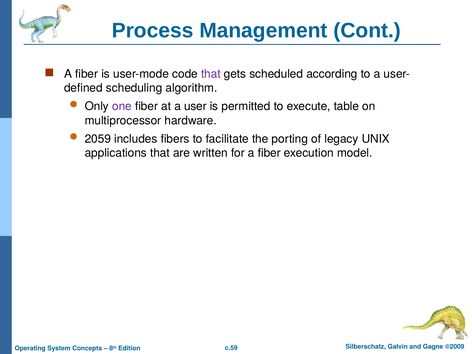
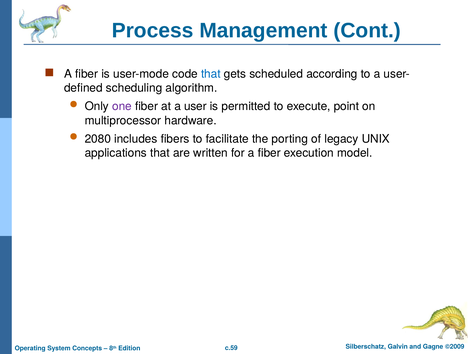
that at (211, 74) colour: purple -> blue
table: table -> point
2059: 2059 -> 2080
